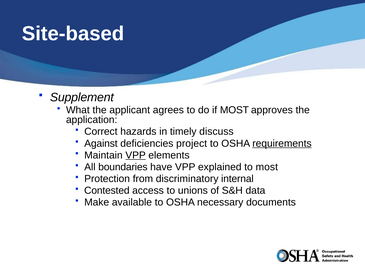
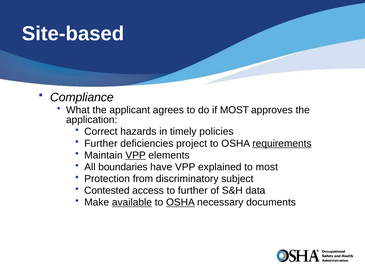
Supplement: Supplement -> Compliance
discuss: discuss -> policies
Against at (101, 143): Against -> Further
internal: internal -> subject
to unions: unions -> further
available underline: none -> present
OSHA at (180, 202) underline: none -> present
